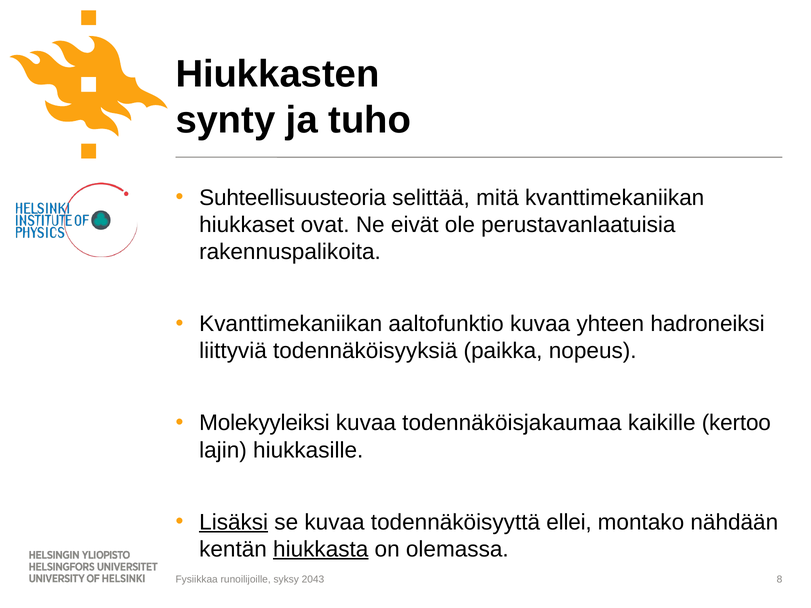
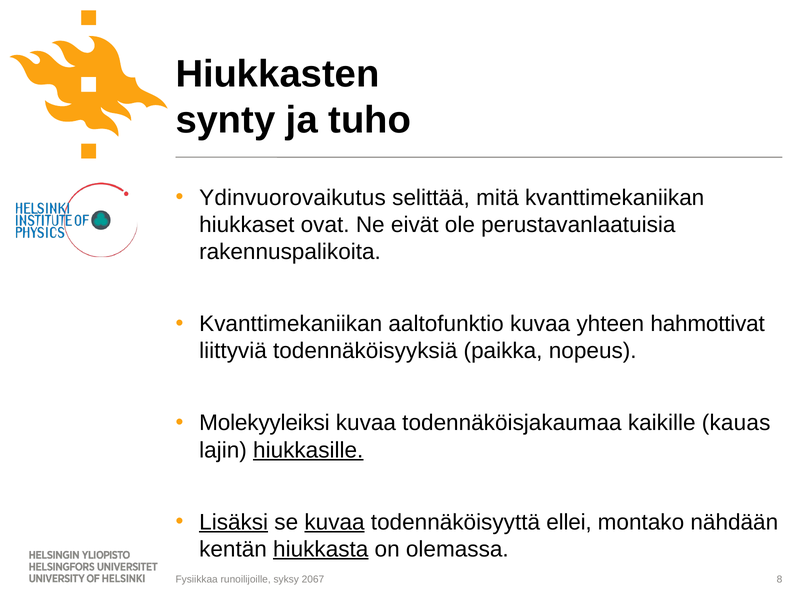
Suhteellisuusteoria: Suhteellisuusteoria -> Ydinvuorovaikutus
hadroneiksi: hadroneiksi -> hahmottivat
kertoo: kertoo -> kauas
hiukkasille underline: none -> present
kuvaa at (335, 522) underline: none -> present
2043: 2043 -> 2067
